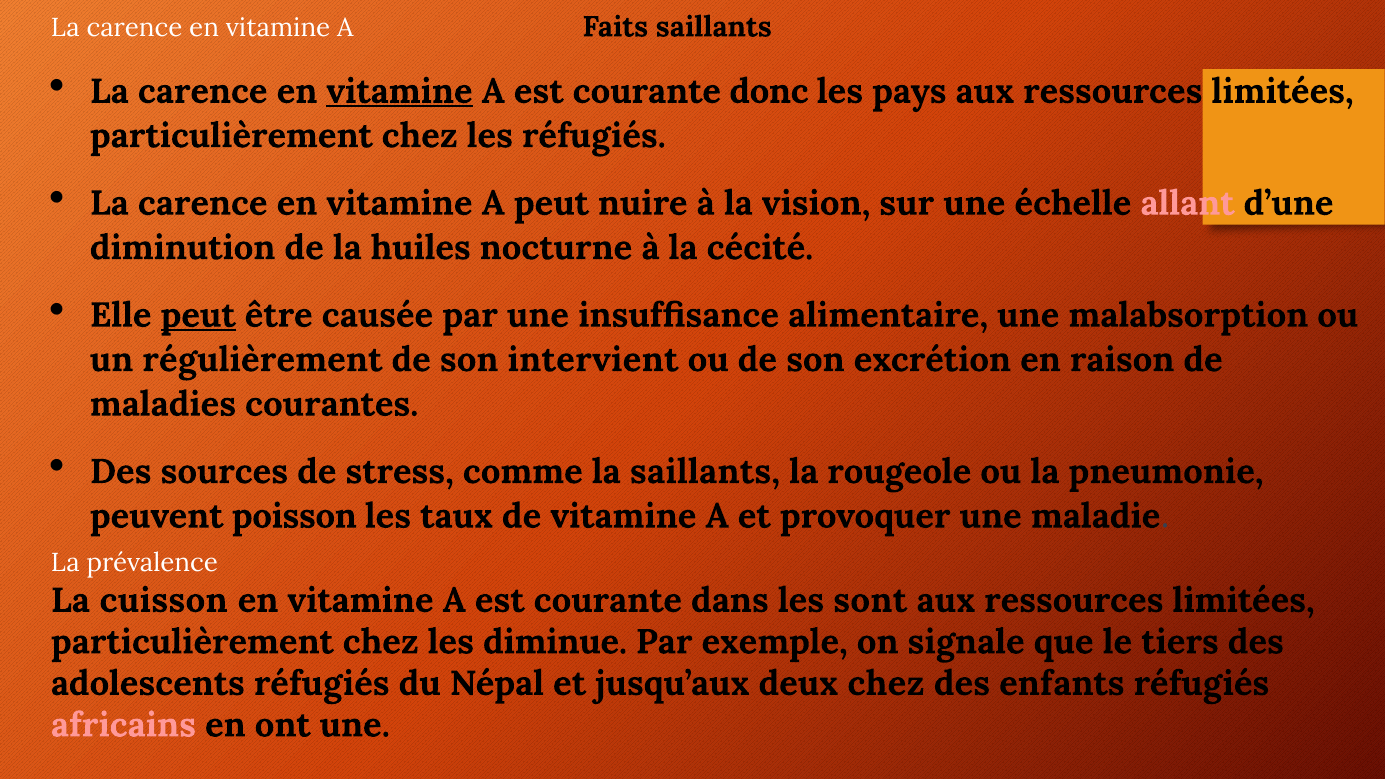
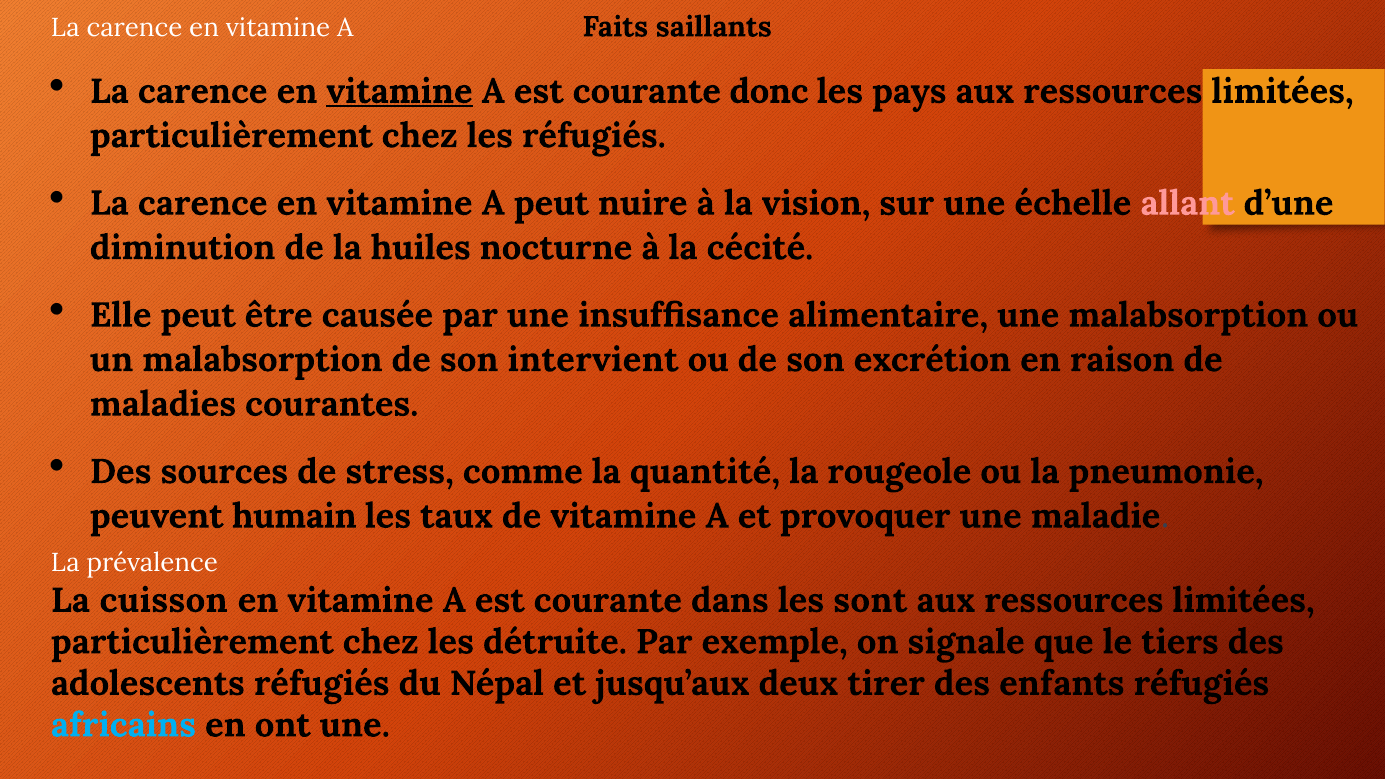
peut at (198, 315) underline: present -> none
un régulièrement: régulièrement -> malabsorption
la saillants: saillants -> quantité
poisson: poisson -> humain
diminue: diminue -> détruite
deux chez: chez -> tirer
africains colour: pink -> light blue
